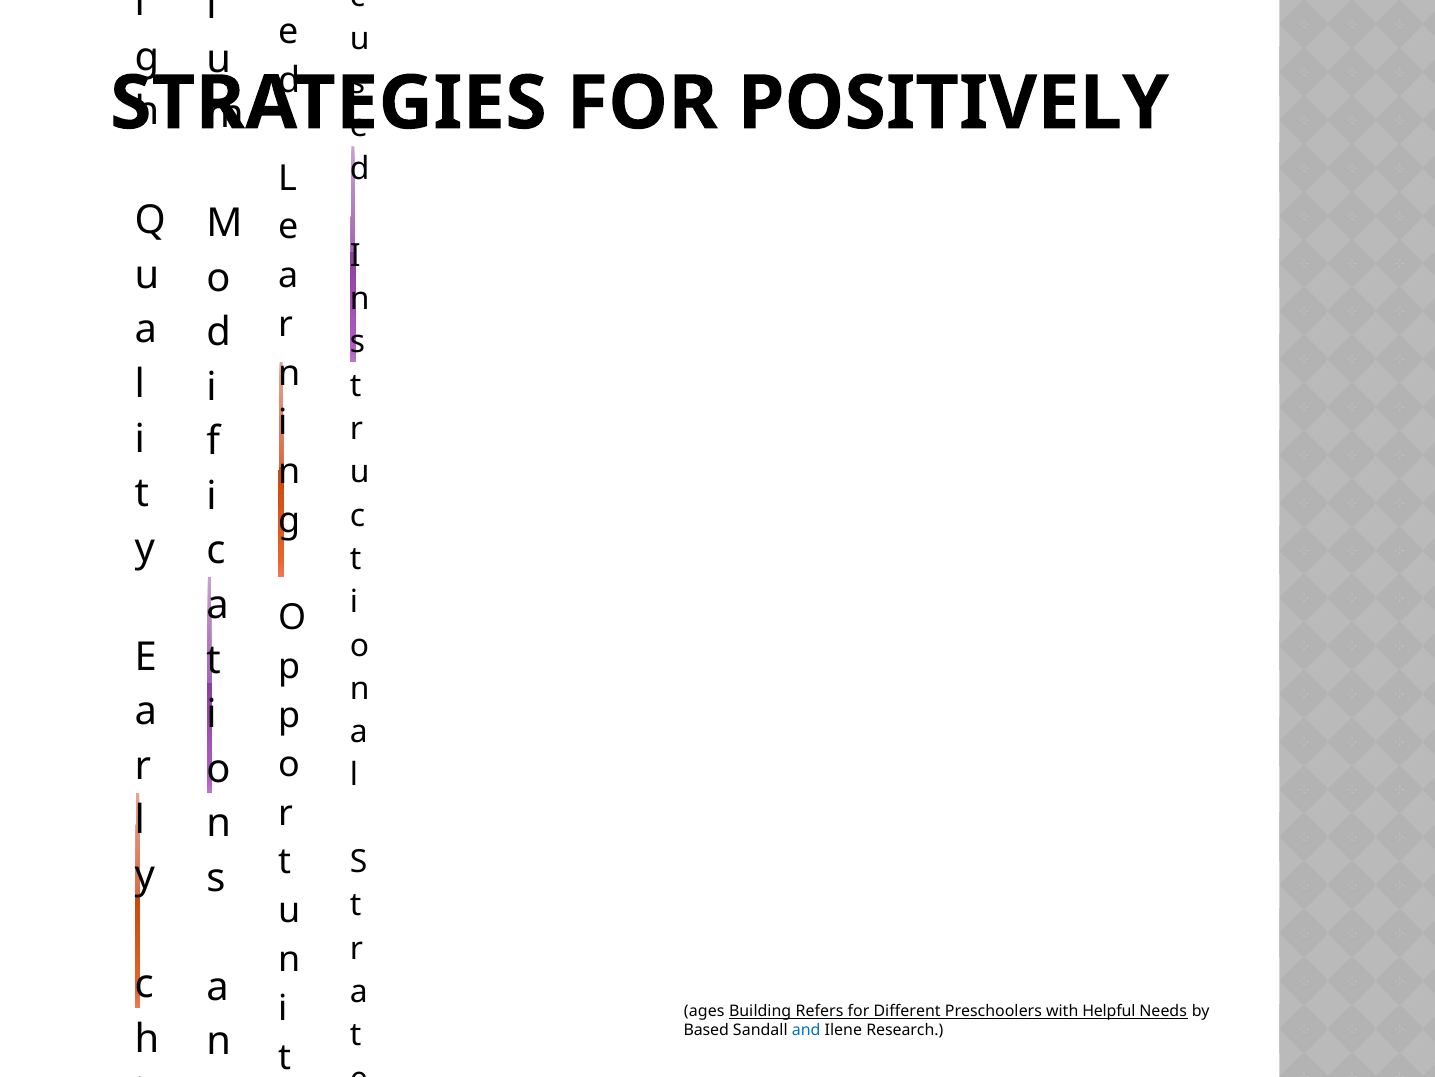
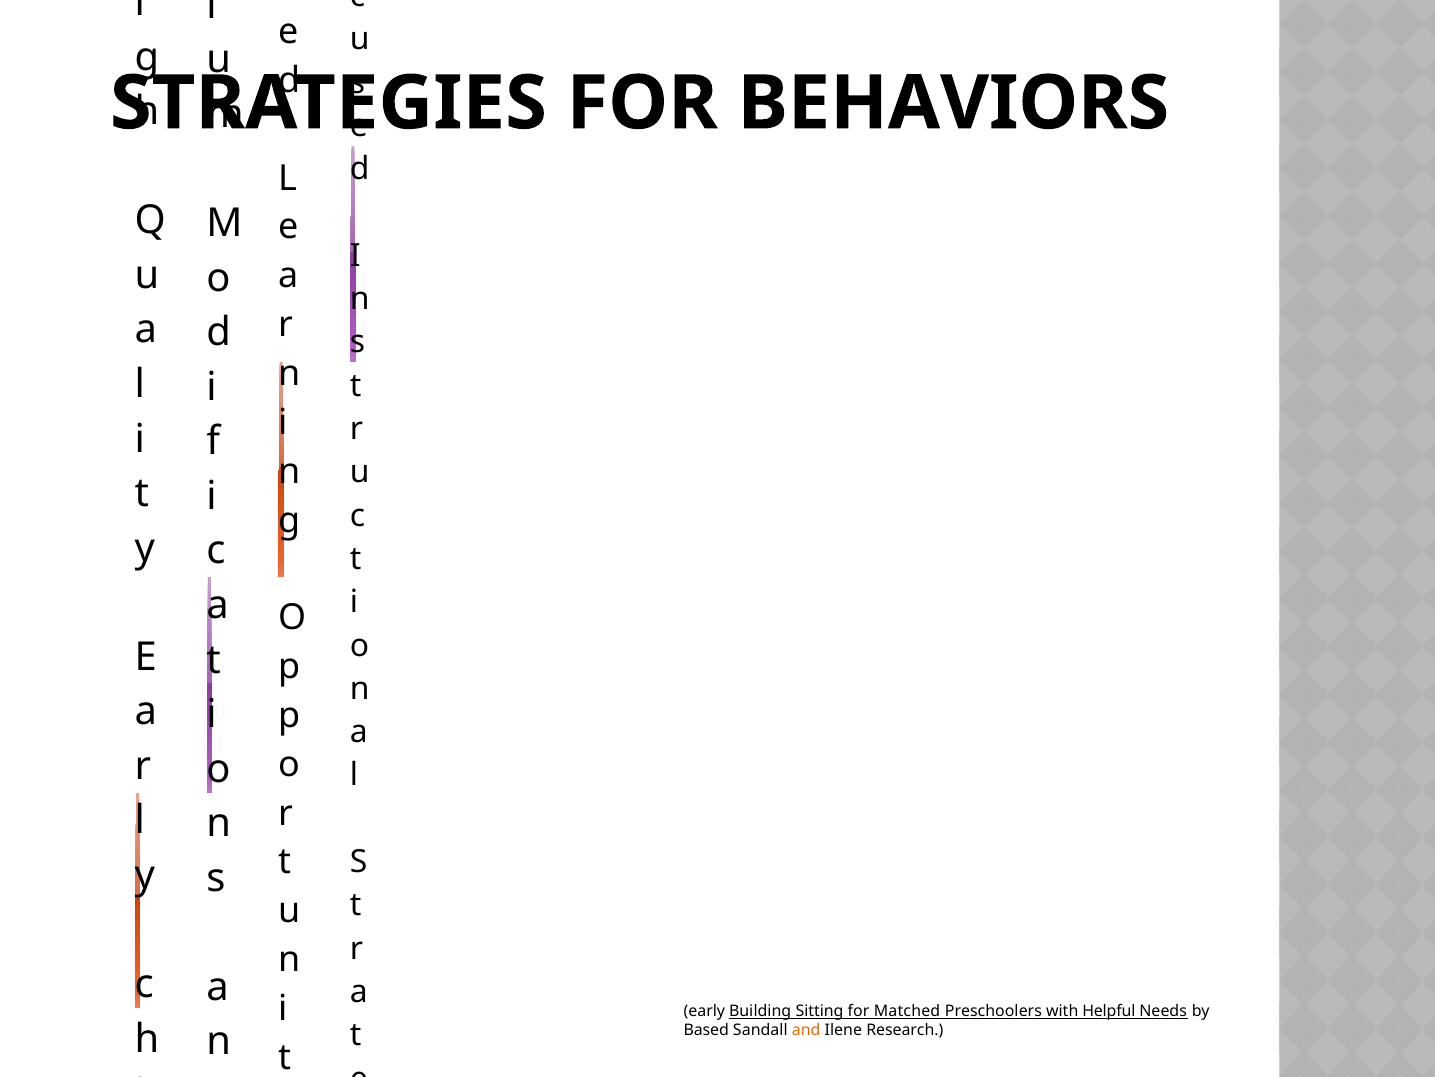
POSITIVELY: POSITIVELY -> BEHAVIORS
ages: ages -> early
Refers: Refers -> Sitting
Different: Different -> Matched
and colour: blue -> orange
